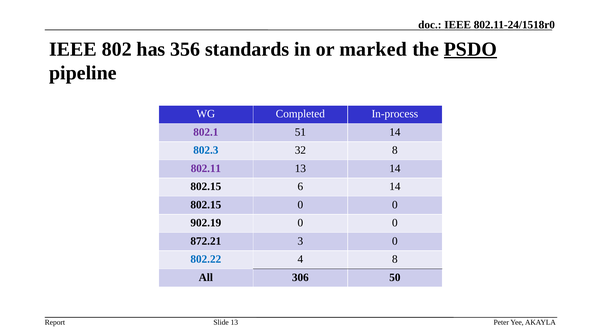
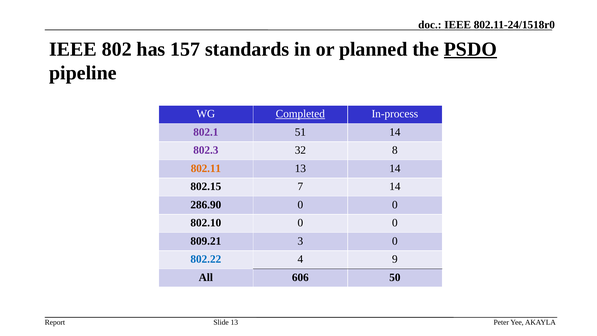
356: 356 -> 157
marked: marked -> planned
Completed underline: none -> present
802.3 colour: blue -> purple
802.11 colour: purple -> orange
6: 6 -> 7
802.15 at (206, 205): 802.15 -> 286.90
902.19: 902.19 -> 802.10
872.21: 872.21 -> 809.21
4 8: 8 -> 9
306: 306 -> 606
